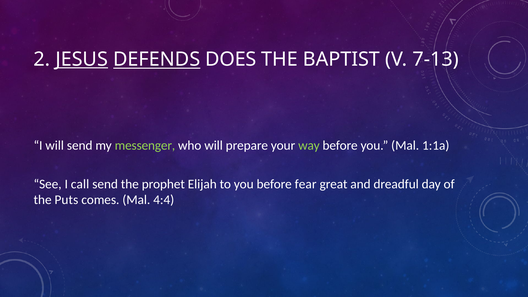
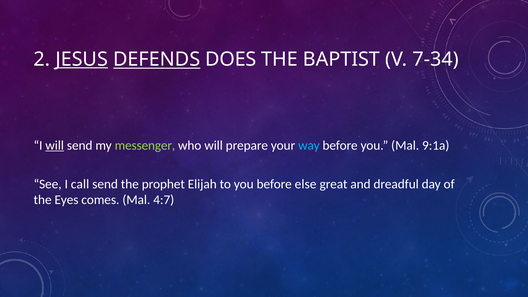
7-13: 7-13 -> 7-34
will at (55, 145) underline: none -> present
way colour: light green -> light blue
1:1a: 1:1a -> 9:1a
fear: fear -> else
Puts: Puts -> Eyes
4:4: 4:4 -> 4:7
